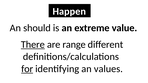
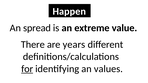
should: should -> spread
There underline: present -> none
range: range -> years
